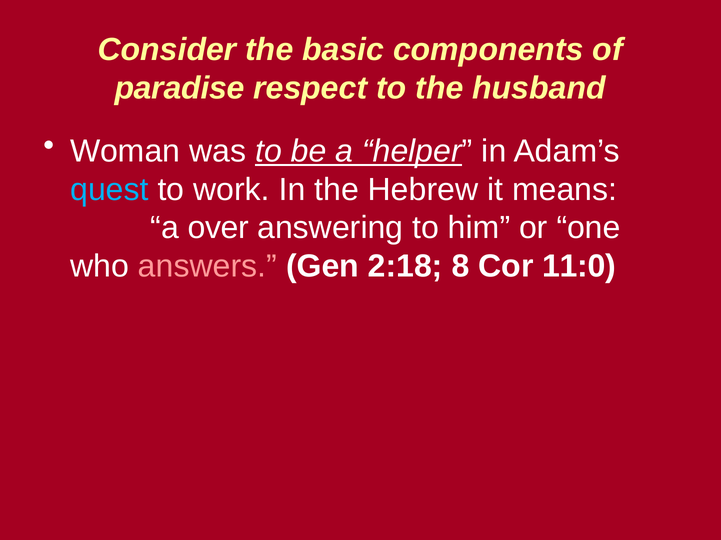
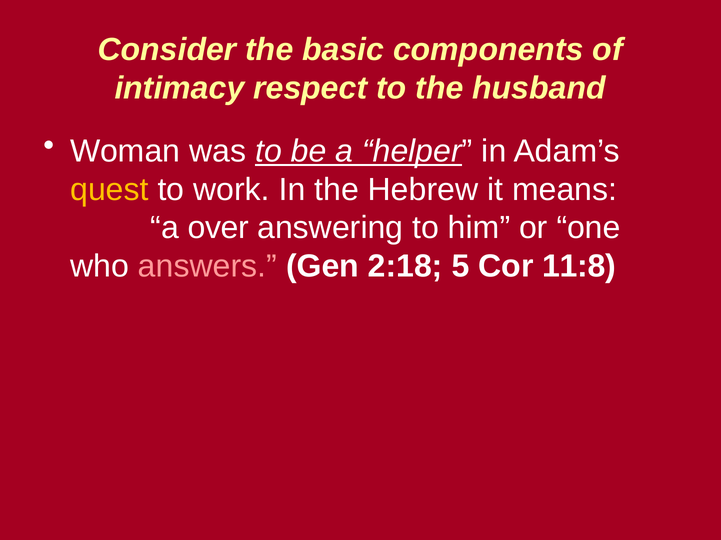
paradise: paradise -> intimacy
quest colour: light blue -> yellow
8: 8 -> 5
11:0: 11:0 -> 11:8
